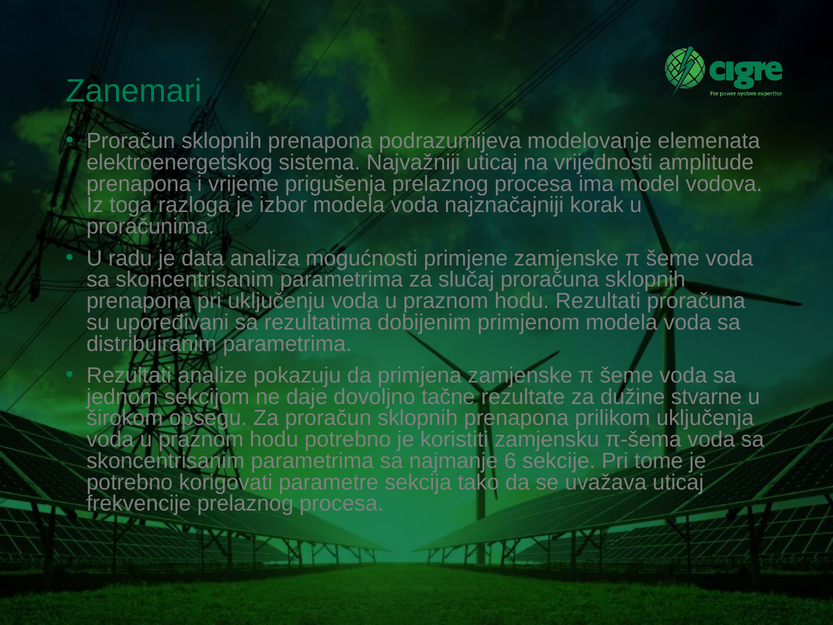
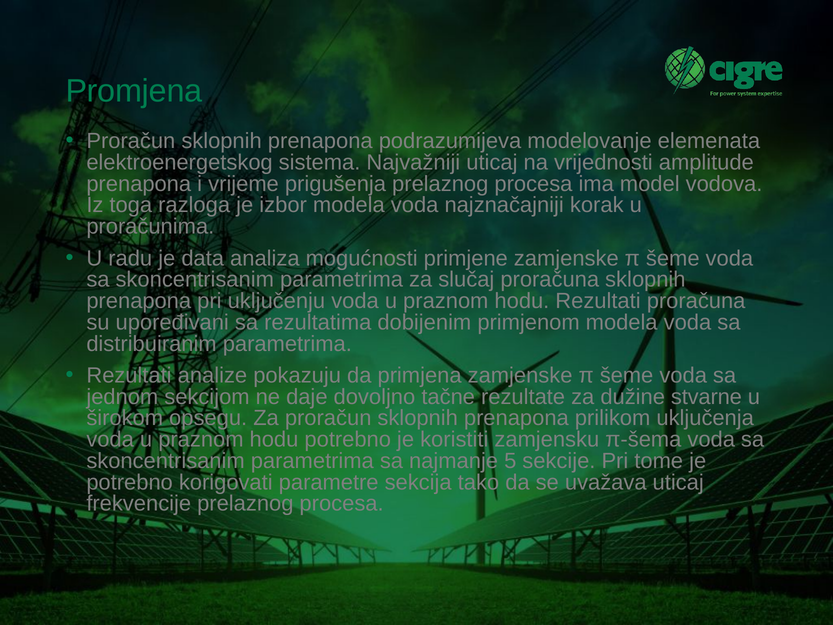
Zanemari: Zanemari -> Promjena
6: 6 -> 5
